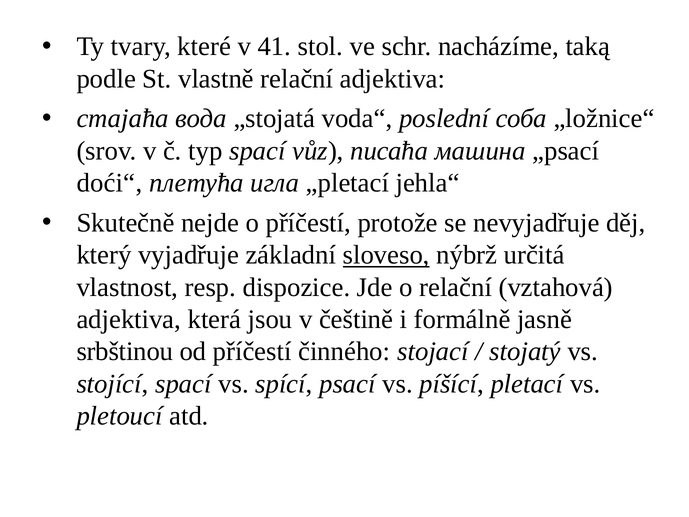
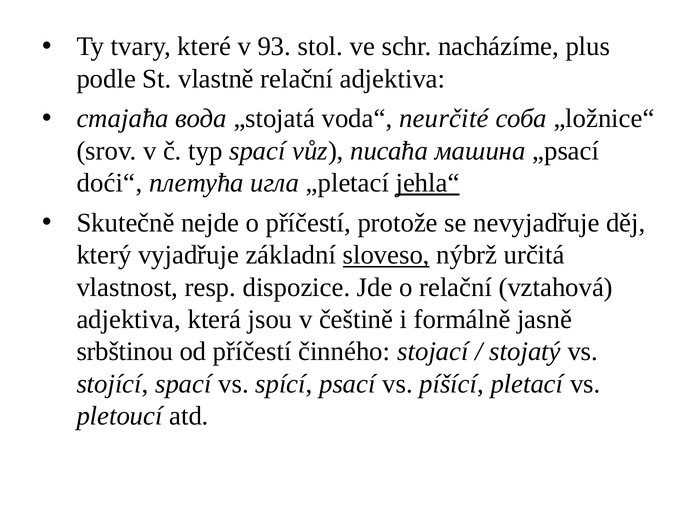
41: 41 -> 93
taką: taką -> plus
poslední: poslední -> neurčité
jehla“ underline: none -> present
